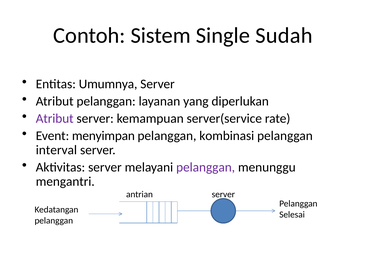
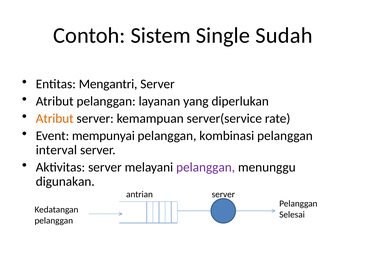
Umumnya: Umumnya -> Mengantri
Atribut at (55, 119) colour: purple -> orange
menyimpan: menyimpan -> mempunyai
mengantri: mengantri -> digunakan
